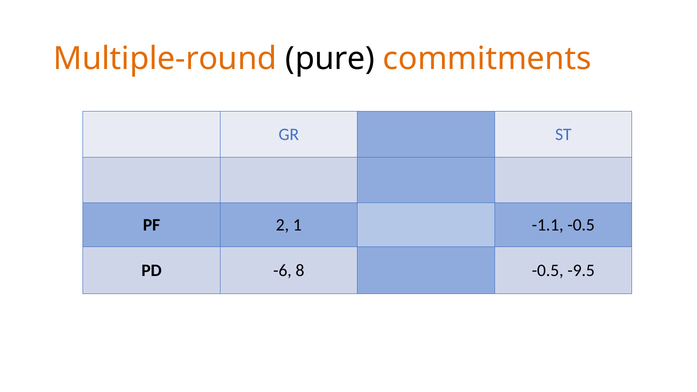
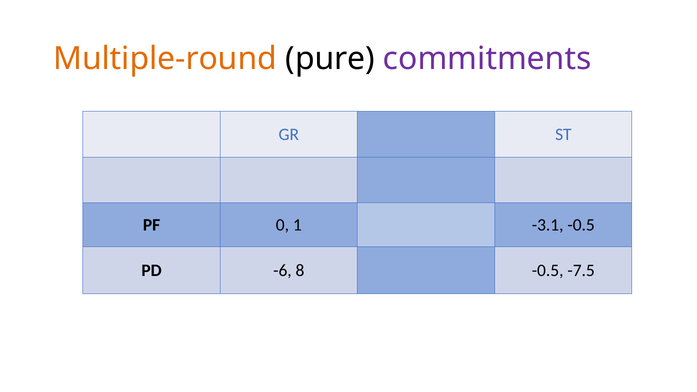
commitments colour: orange -> purple
2: 2 -> 0
-1.1: -1.1 -> -3.1
-9.5: -9.5 -> -7.5
